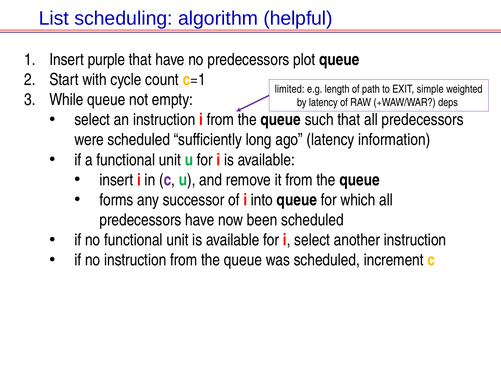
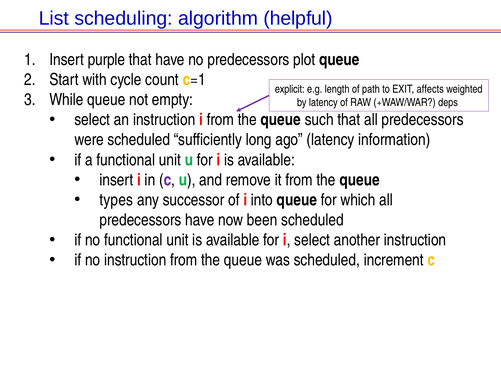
limited: limited -> explicit
simple: simple -> affects
forms: forms -> types
